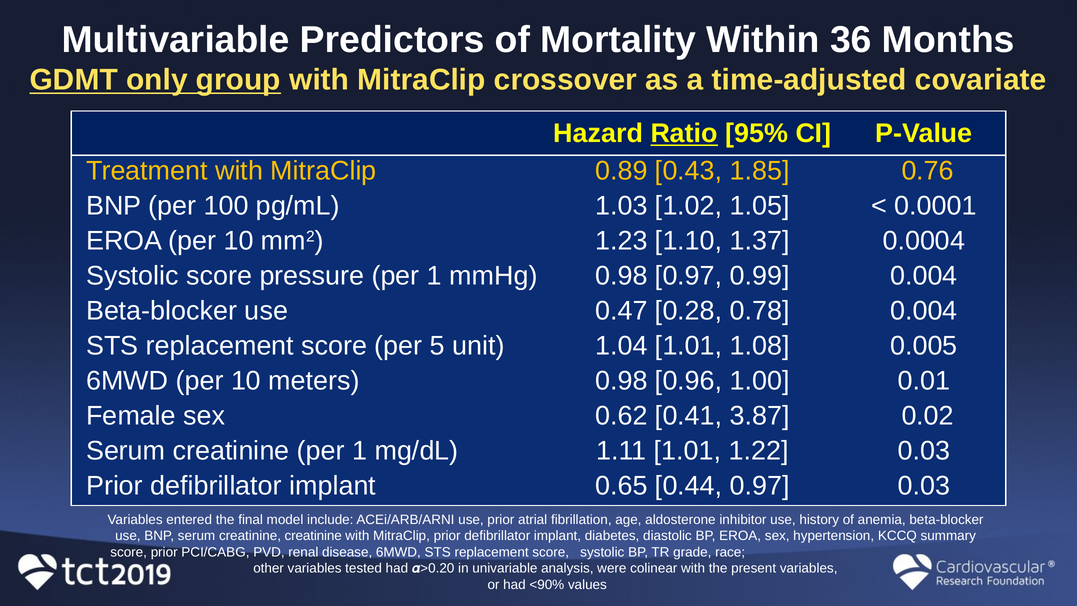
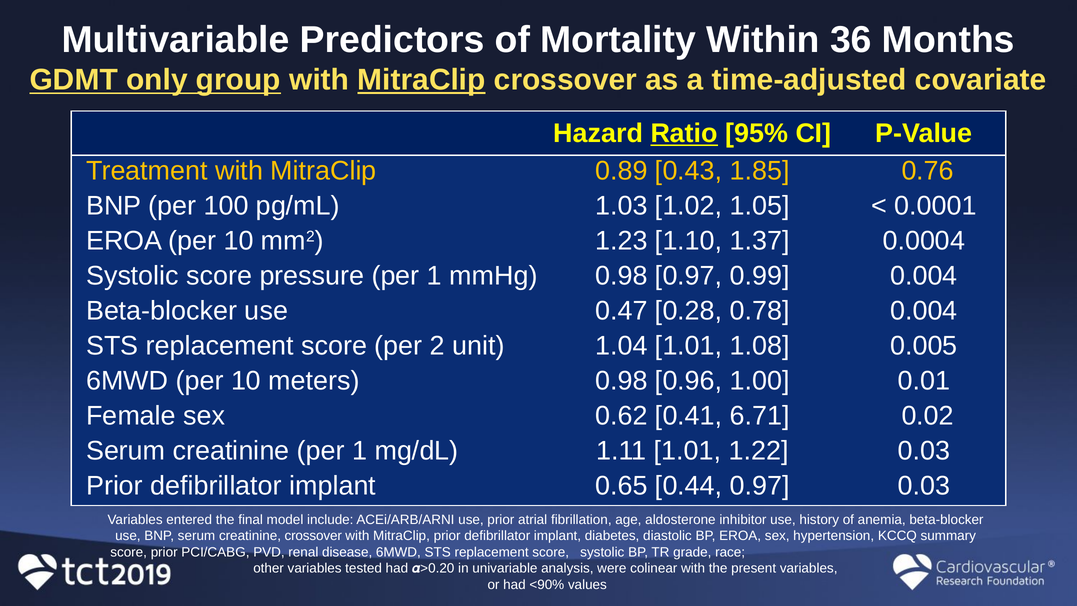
MitraClip at (421, 80) underline: none -> present
5: 5 -> 2
3.87: 3.87 -> 6.71
creatinine creatinine: creatinine -> crossover
